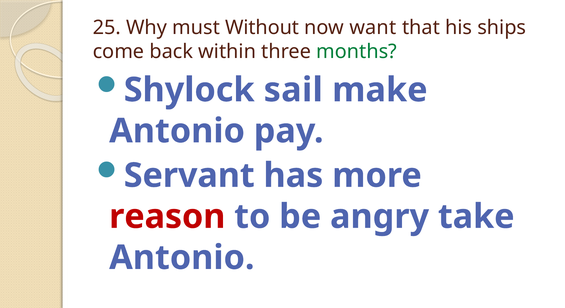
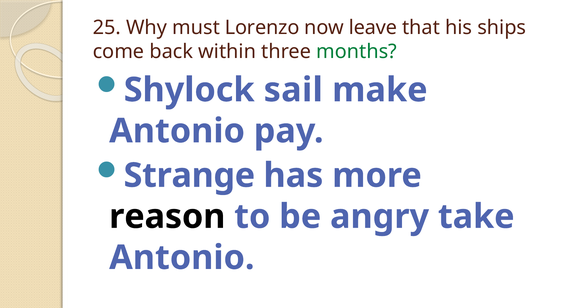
Without: Without -> Lorenzo
want: want -> leave
Servant: Servant -> Strange
reason colour: red -> black
